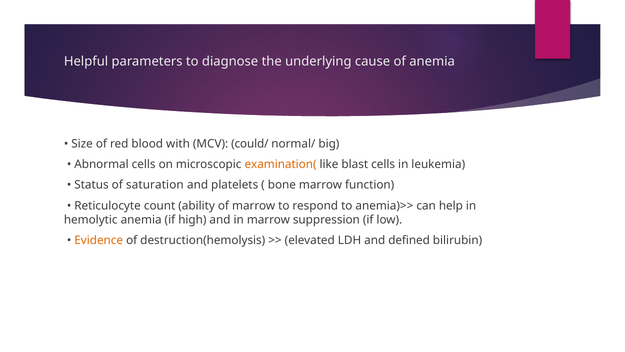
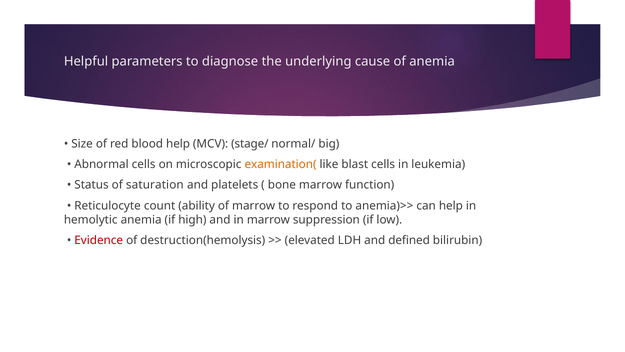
blood with: with -> help
could/: could/ -> stage/
Evidence colour: orange -> red
